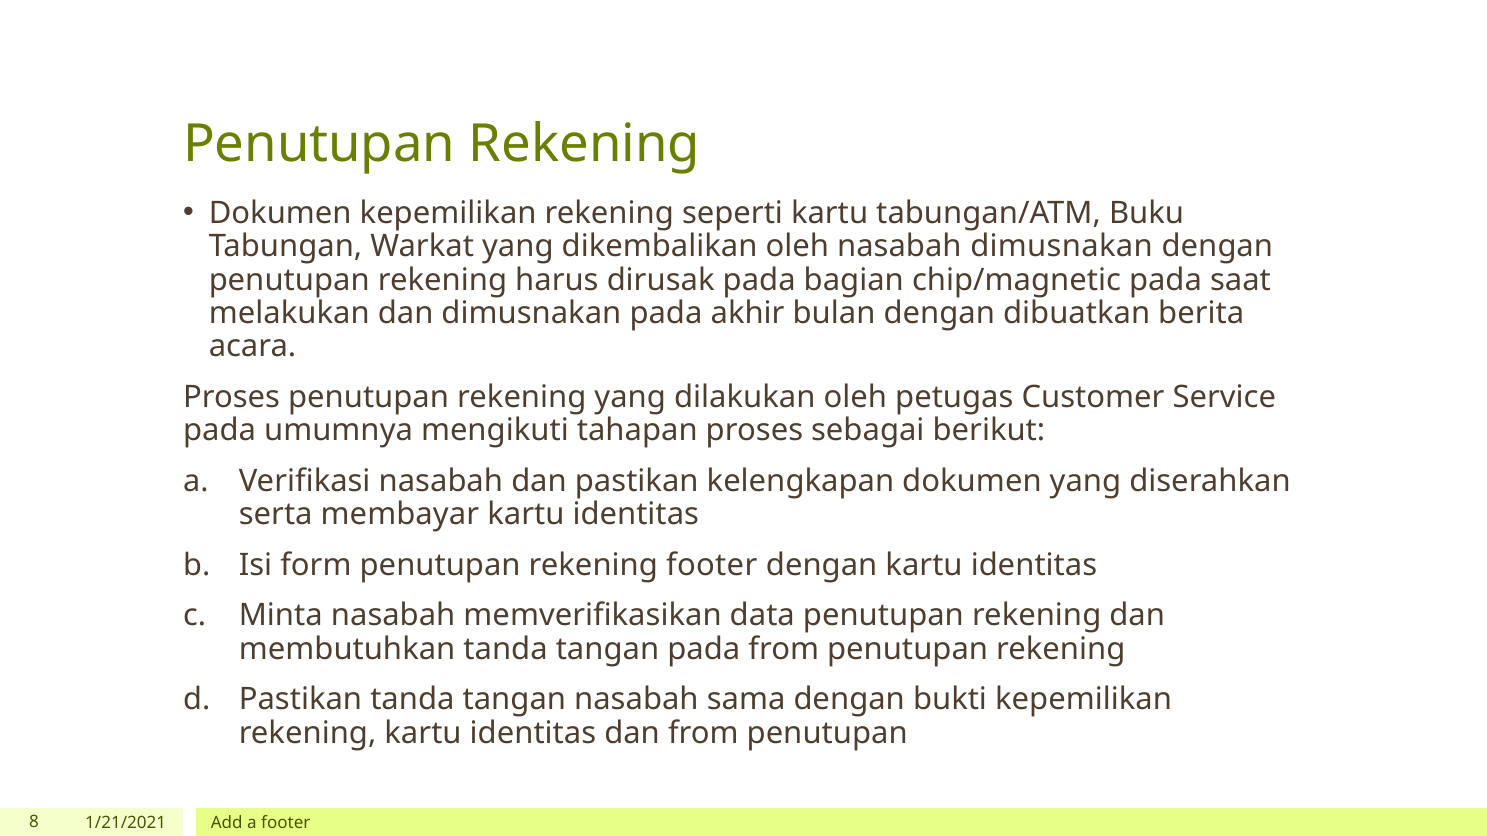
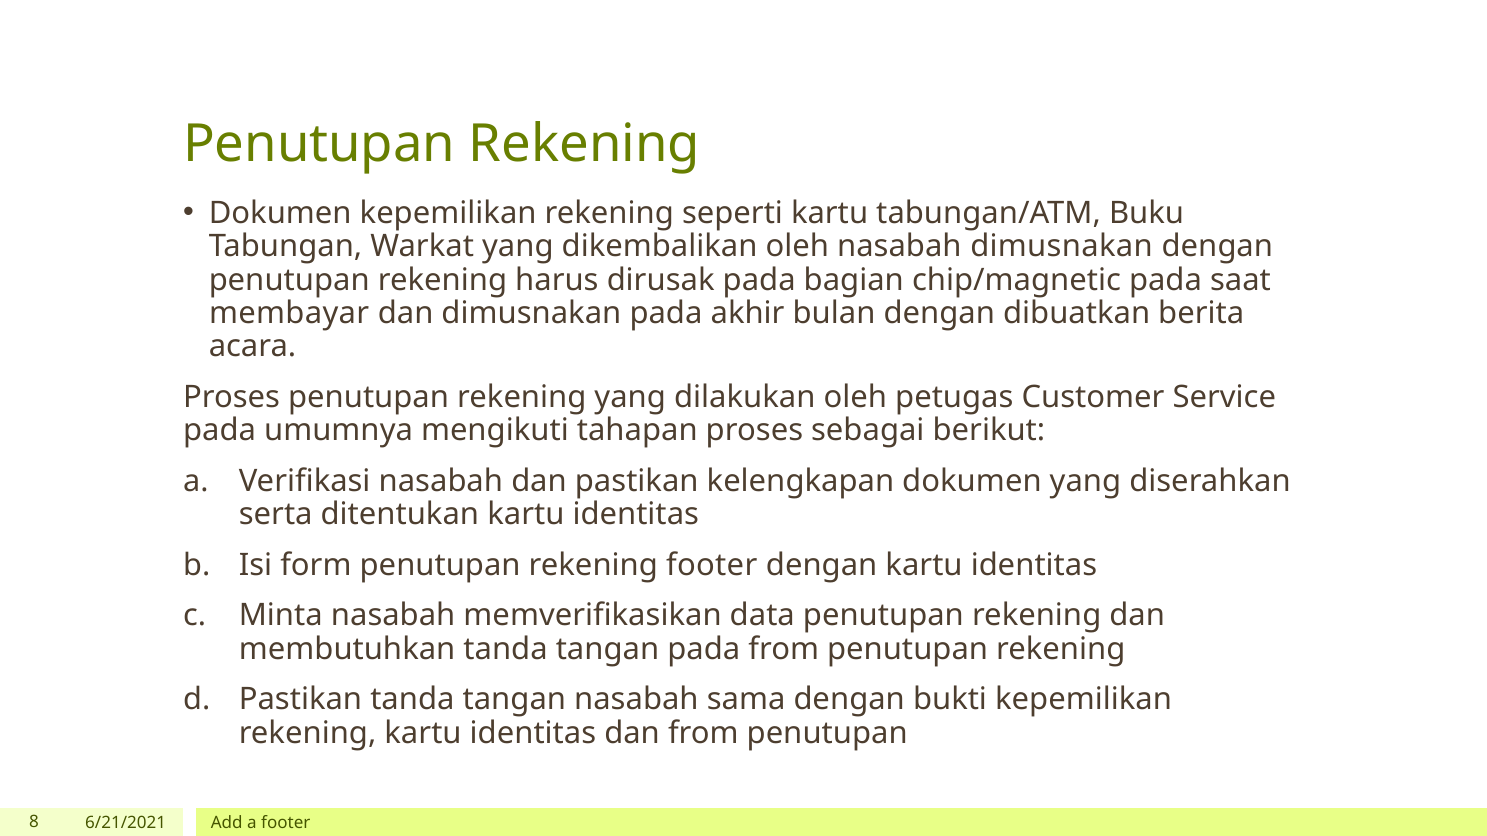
melakukan: melakukan -> membayar
membayar: membayar -> ditentukan
1/21/2021: 1/21/2021 -> 6/21/2021
